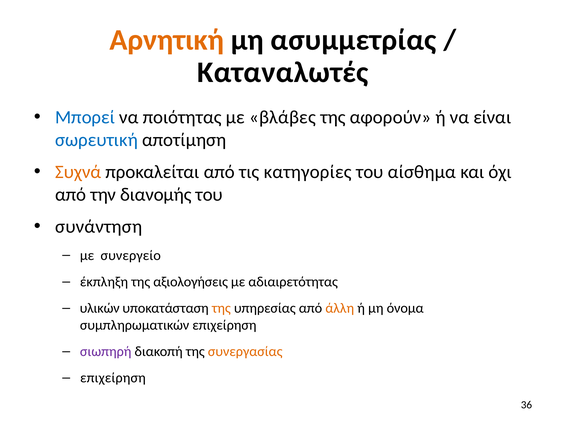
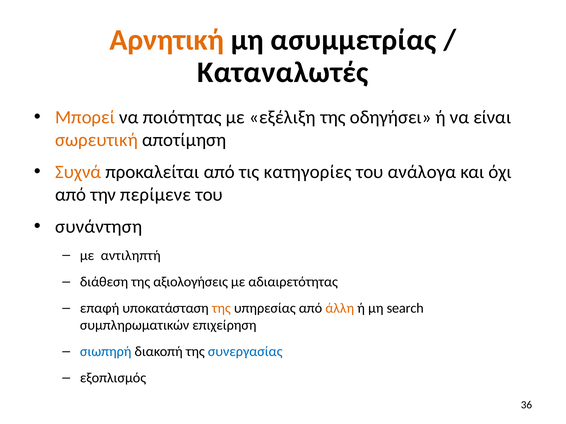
Μπορεί colour: blue -> orange
βλάβες: βλάβες -> εξέλιξη
αφορούν: αφορούν -> οδηγήσει
σωρευτική colour: blue -> orange
αίσθημα: αίσθημα -> ανάλογα
διανομής: διανομής -> περίμενε
συνεργείο: συνεργείο -> αντιληπτή
έκπληξη: έκπληξη -> διάθεση
υλικών: υλικών -> επαφή
όνομα: όνομα -> search
σιωπηρή colour: purple -> blue
συνεργασίας colour: orange -> blue
επιχείρηση at (113, 378): επιχείρηση -> εξοπλισμός
